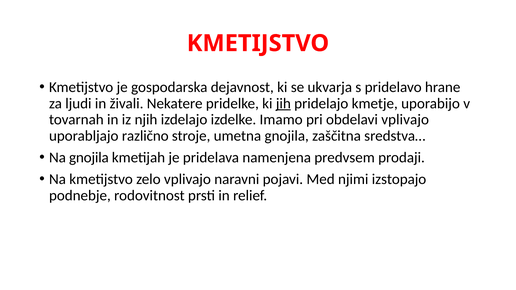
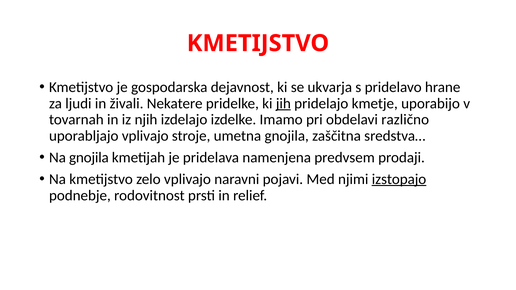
obdelavi vplivajo: vplivajo -> različno
uporabljajo različno: različno -> vplivajo
izstopajo underline: none -> present
